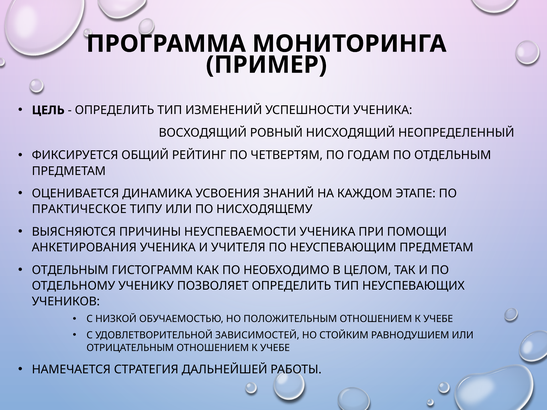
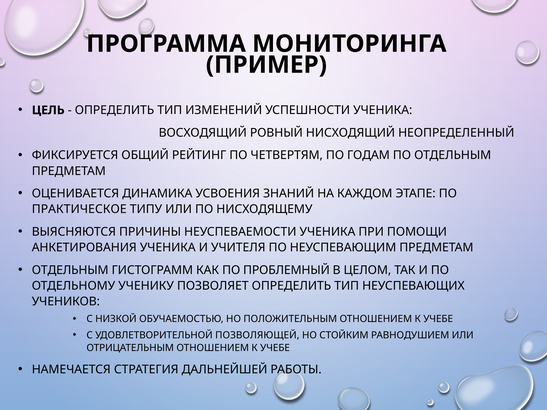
НЕОБХОДИМО: НЕОБХОДИМО -> ПРОБЛЕМНЫЙ
ЗАВИСИМОСТЕЙ: ЗАВИСИМОСТЕЙ -> ПОЗВОЛЯЮЩЕЙ
